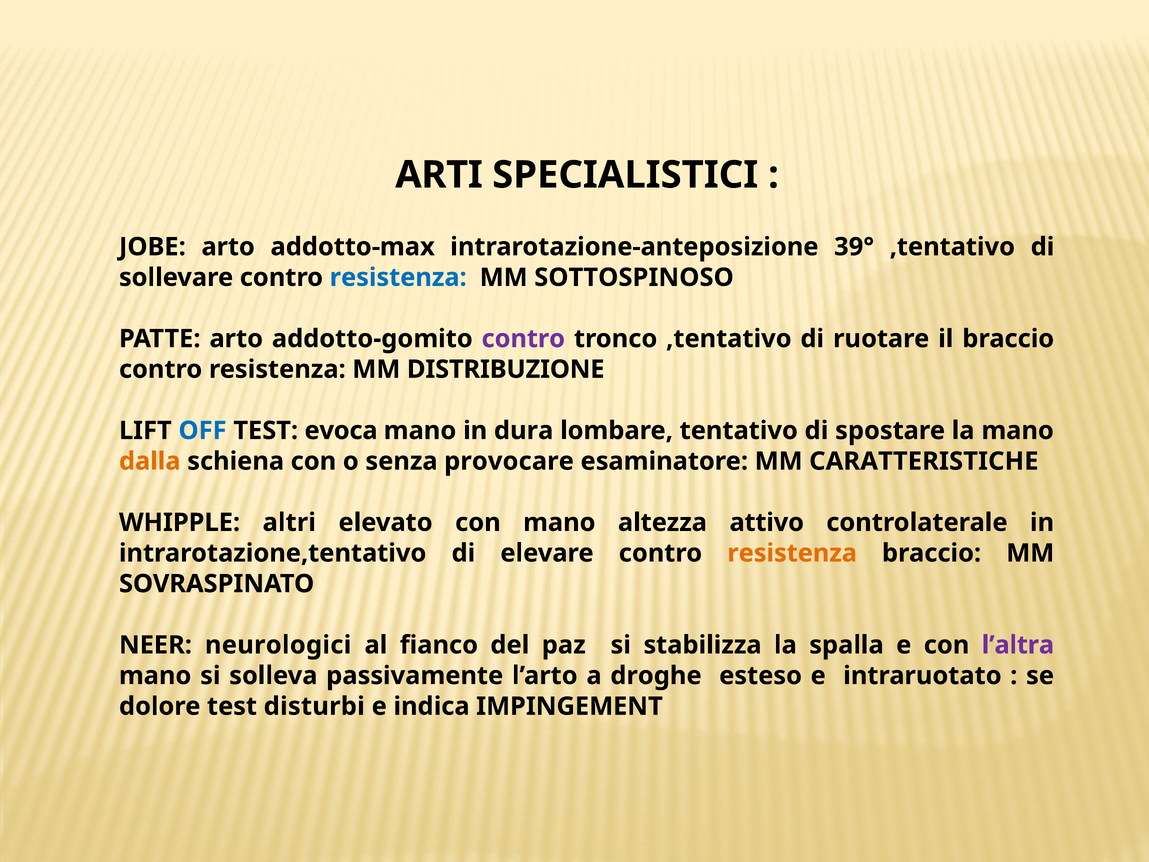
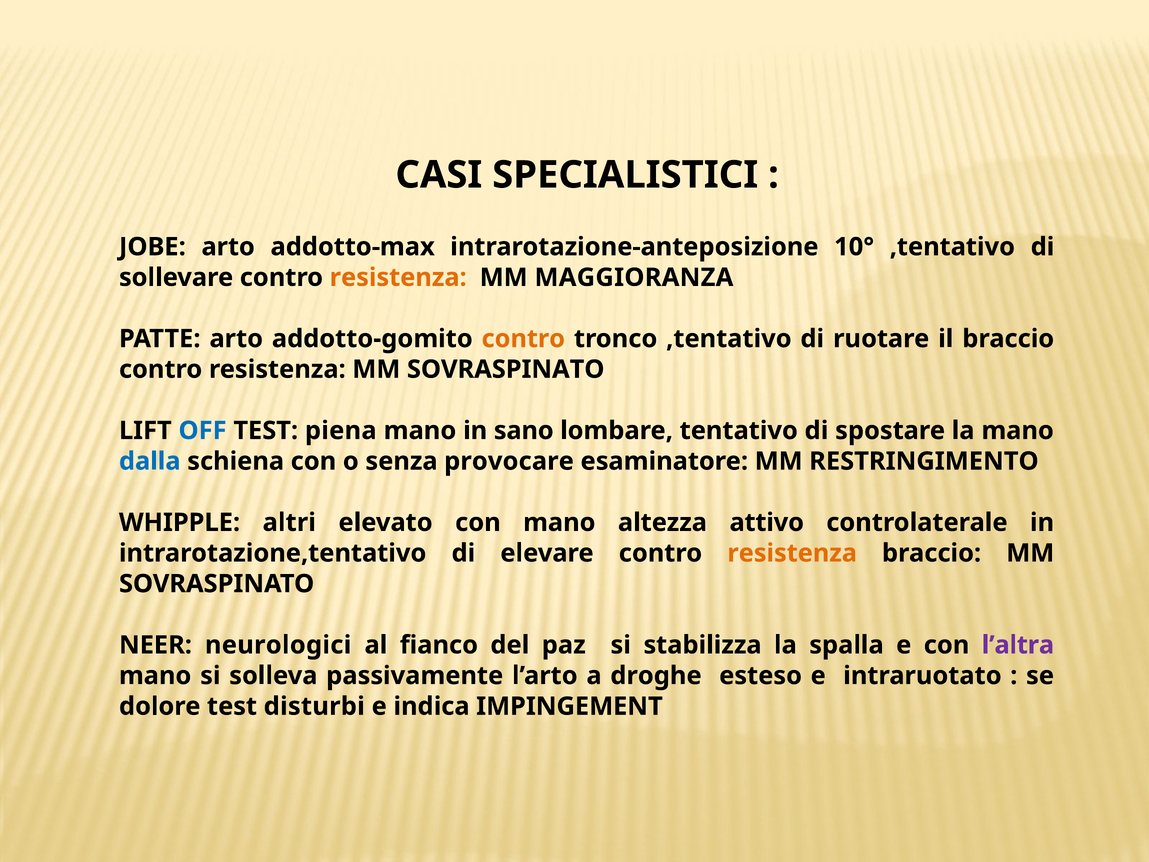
ARTI: ARTI -> CASI
39°: 39° -> 10°
resistenza at (398, 277) colour: blue -> orange
SOTTOSPINOSO: SOTTOSPINOSO -> MAGGIORANZA
contro at (523, 339) colour: purple -> orange
resistenza MM DISTRIBUZIONE: DISTRIBUZIONE -> SOVRASPINATO
evoca: evoca -> piena
dura: dura -> sano
dalla colour: orange -> blue
CARATTERISTICHE: CARATTERISTICHE -> RESTRINGIMENTO
